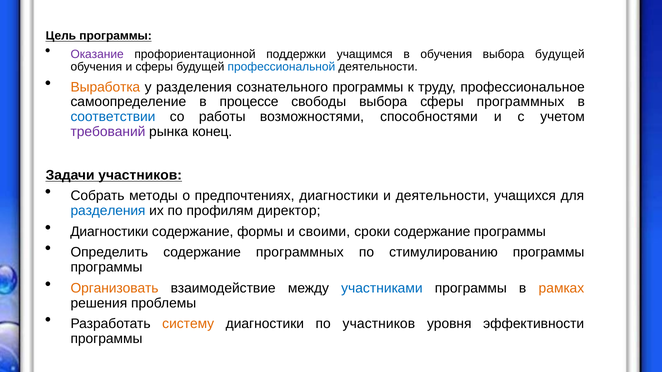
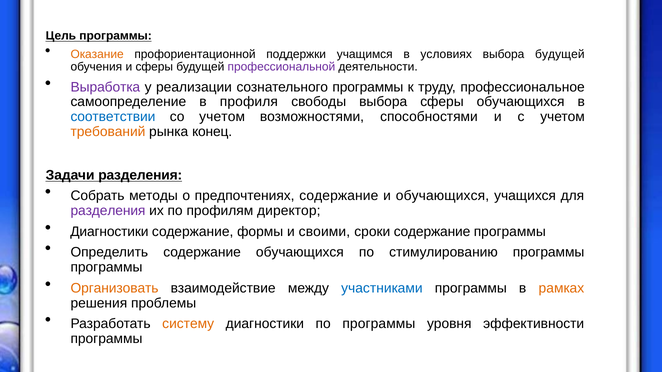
Оказание colour: purple -> orange
в обучения: обучения -> условиях
профессиональной colour: blue -> purple
Выработка colour: orange -> purple
у разделения: разделения -> реализации
процессе: процессе -> профиля
сферы программных: программных -> обучающихся
со работы: работы -> учетом
требований colour: purple -> orange
Задачи участников: участников -> разделения
предпочтениях диагностики: диагностики -> содержание
и деятельности: деятельности -> обучающихся
разделения at (108, 211) colour: blue -> purple
содержание программных: программных -> обучающихся
по участников: участников -> программы
